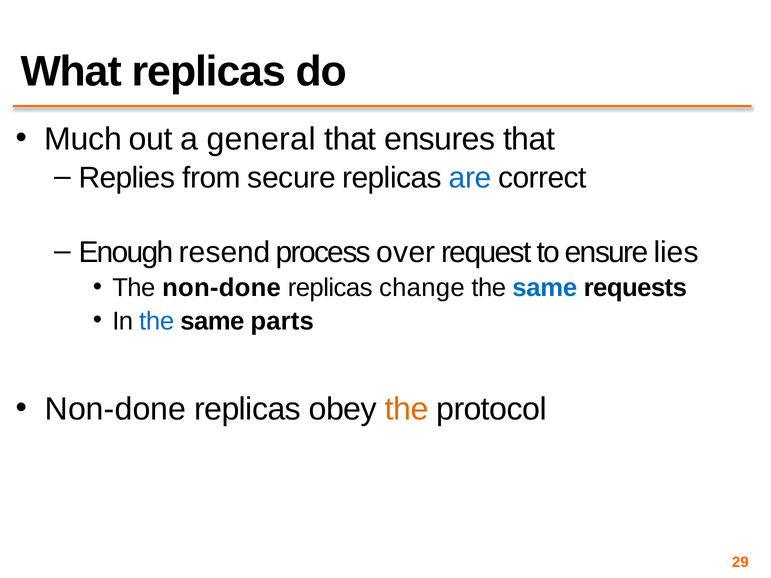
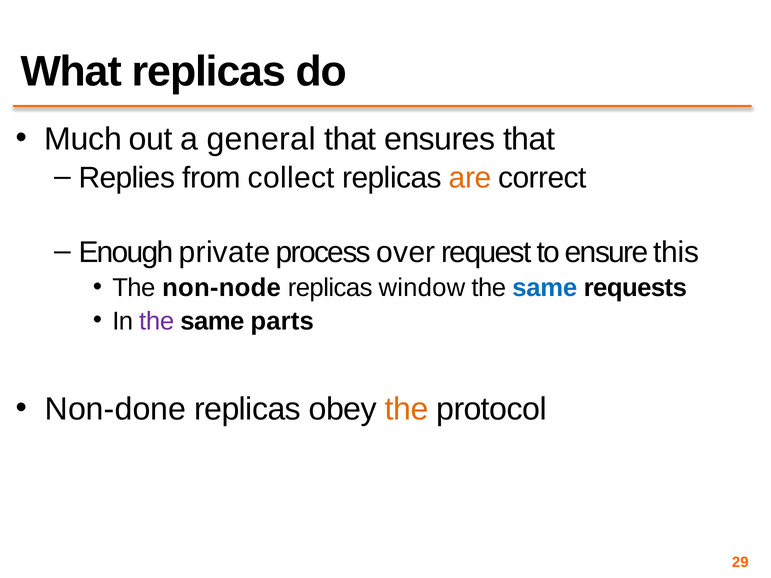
secure: secure -> collect
are colour: blue -> orange
resend: resend -> private
lies: lies -> this
The non-done: non-done -> non-node
change: change -> window
the at (157, 321) colour: blue -> purple
